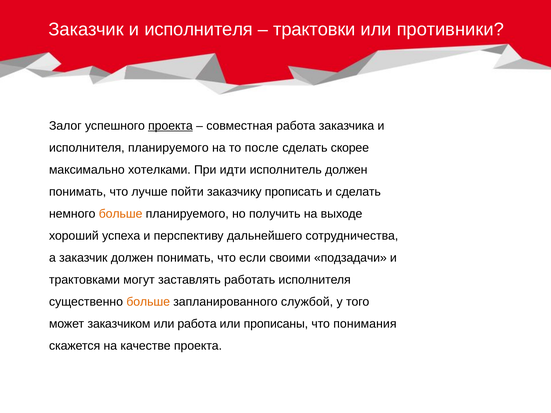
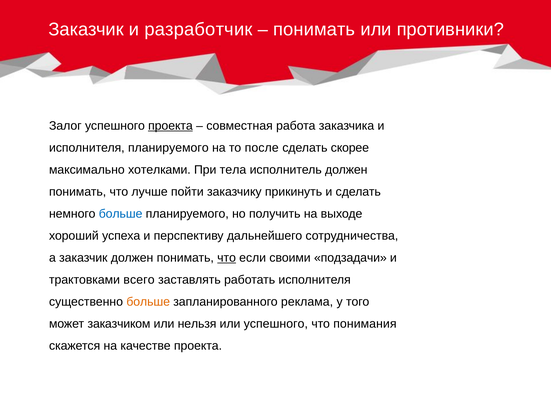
Заказчик и исполнителя: исполнителя -> разработчик
трактовки at (314, 29): трактовки -> понимать
идти: идти -> тела
прописать: прописать -> прикинуть
больше at (121, 214) colour: orange -> blue
что at (227, 258) underline: none -> present
могут: могут -> всего
службой: службой -> реклама
или работа: работа -> нельзя
или прописаны: прописаны -> успешного
